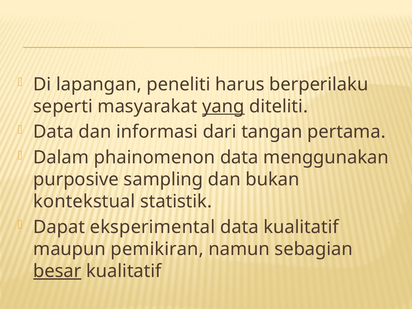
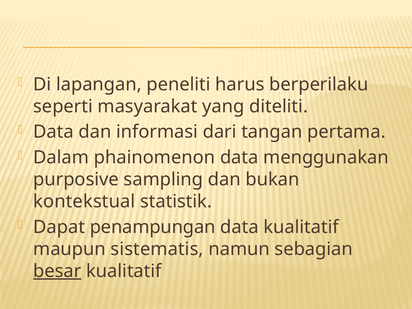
yang underline: present -> none
eksperimental: eksperimental -> penampungan
pemikiran: pemikiran -> sistematis
